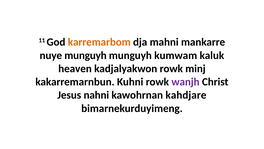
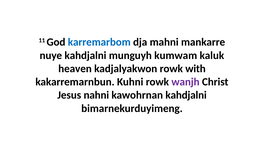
karremarbom colour: orange -> blue
nuye munguyh: munguyh -> kahdjalni
minj: minj -> with
kawohrnan kahdjare: kahdjare -> kahdjalni
